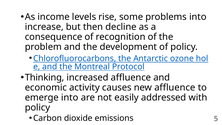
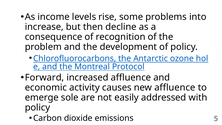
Thinking: Thinking -> Forward
emerge into: into -> sole
